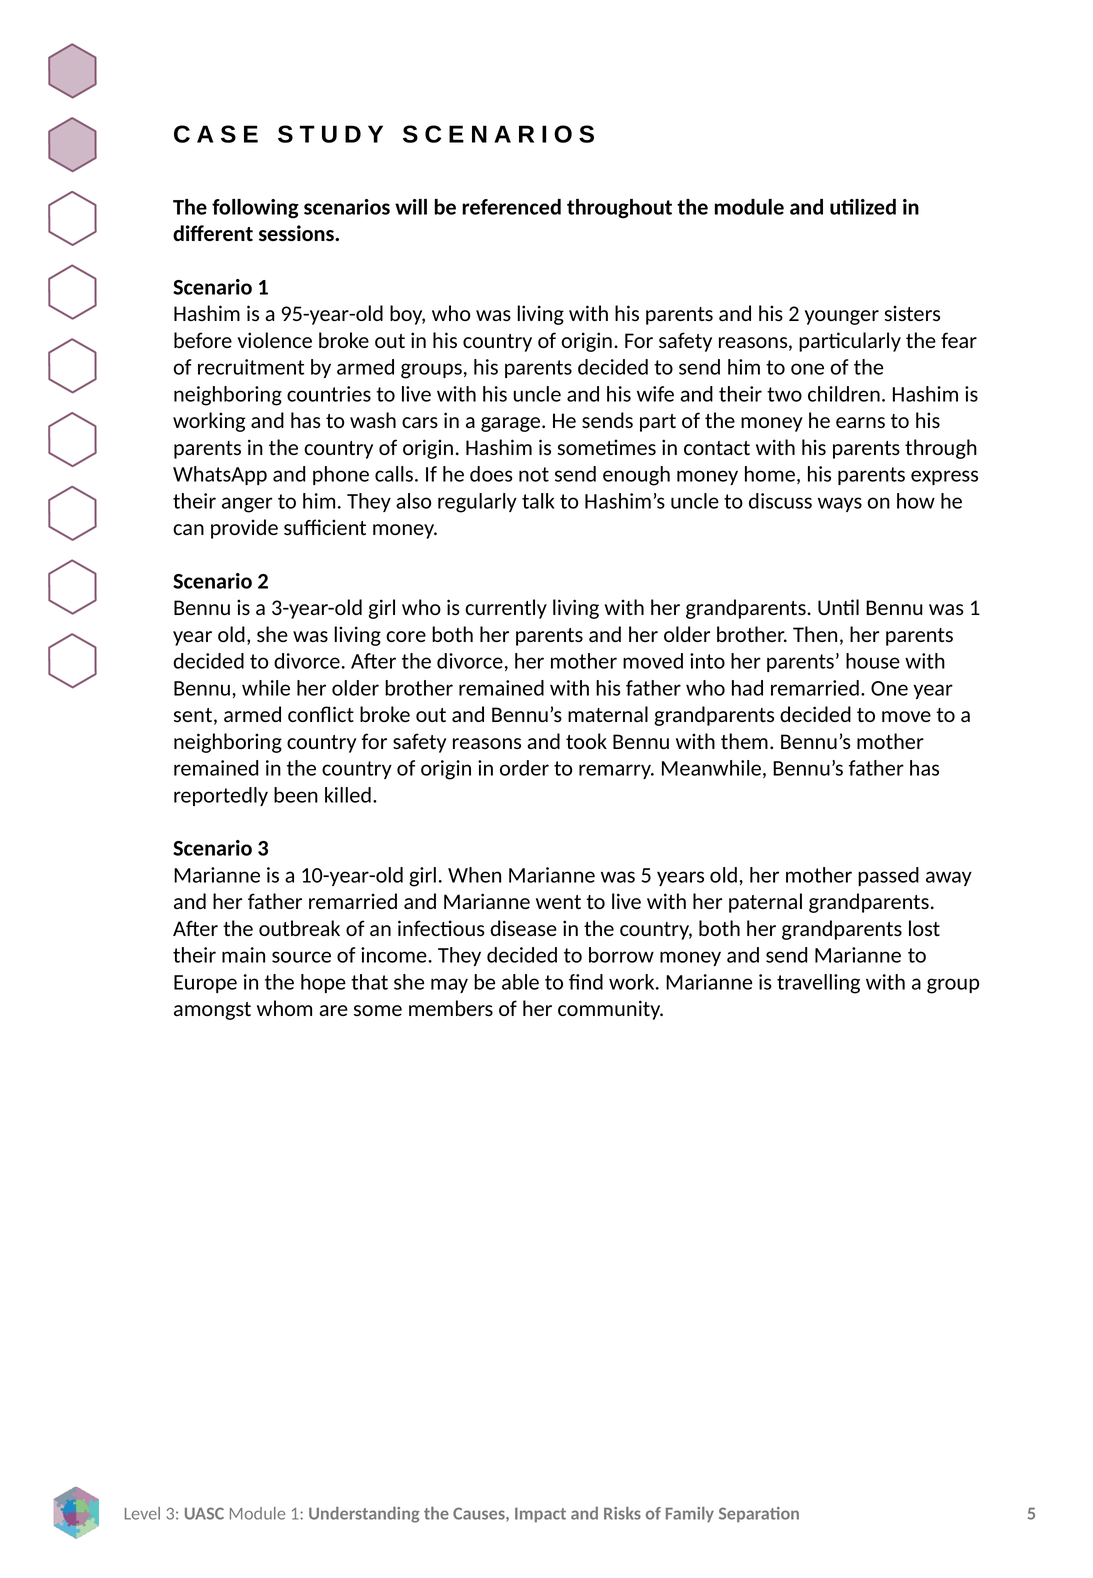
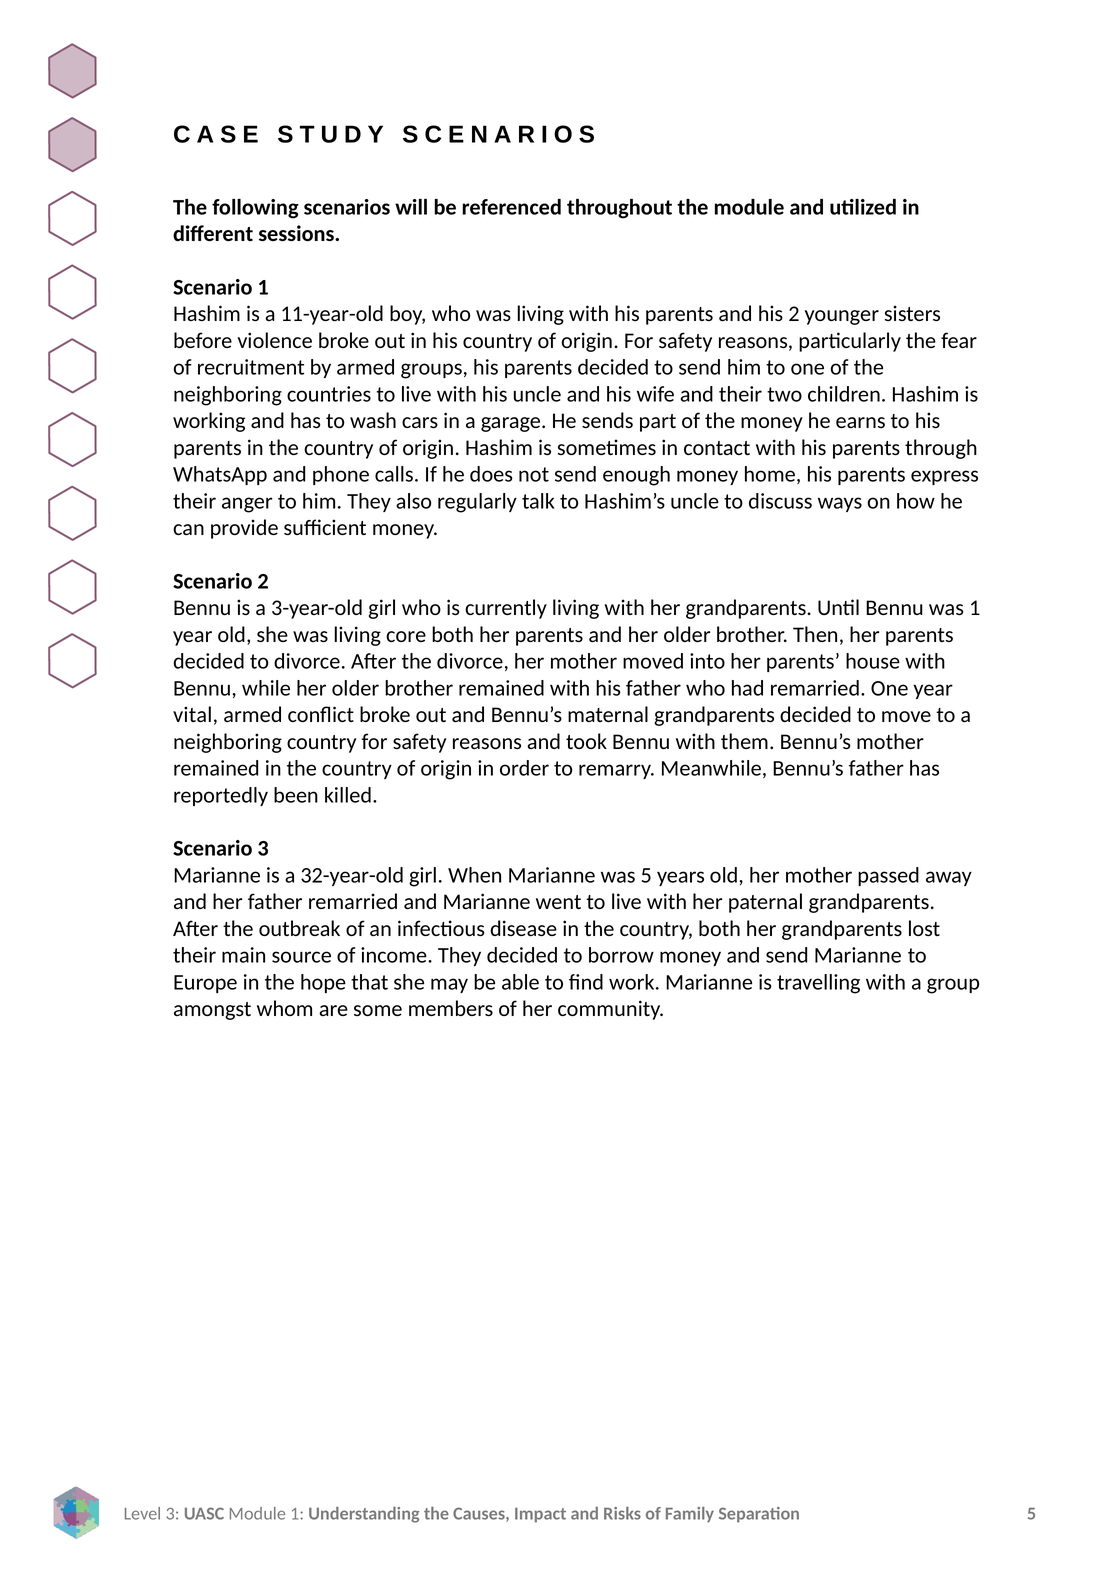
95-year-old: 95-year-old -> 11-year-old
sent: sent -> vital
10-year-old: 10-year-old -> 32-year-old
